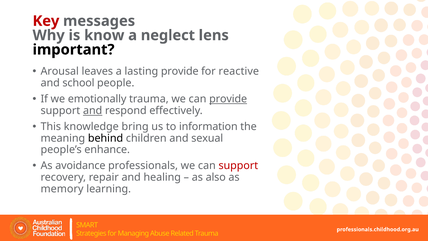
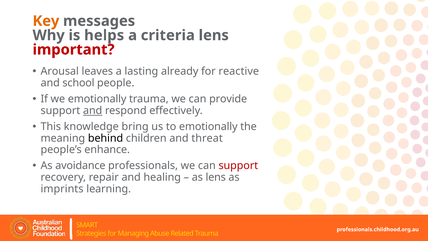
Key colour: red -> orange
know: know -> helps
neglect: neglect -> criteria
important colour: black -> red
lasting provide: provide -> already
provide at (228, 99) underline: present -> none
to information: information -> emotionally
sexual: sexual -> threat
as also: also -> lens
memory: memory -> imprints
